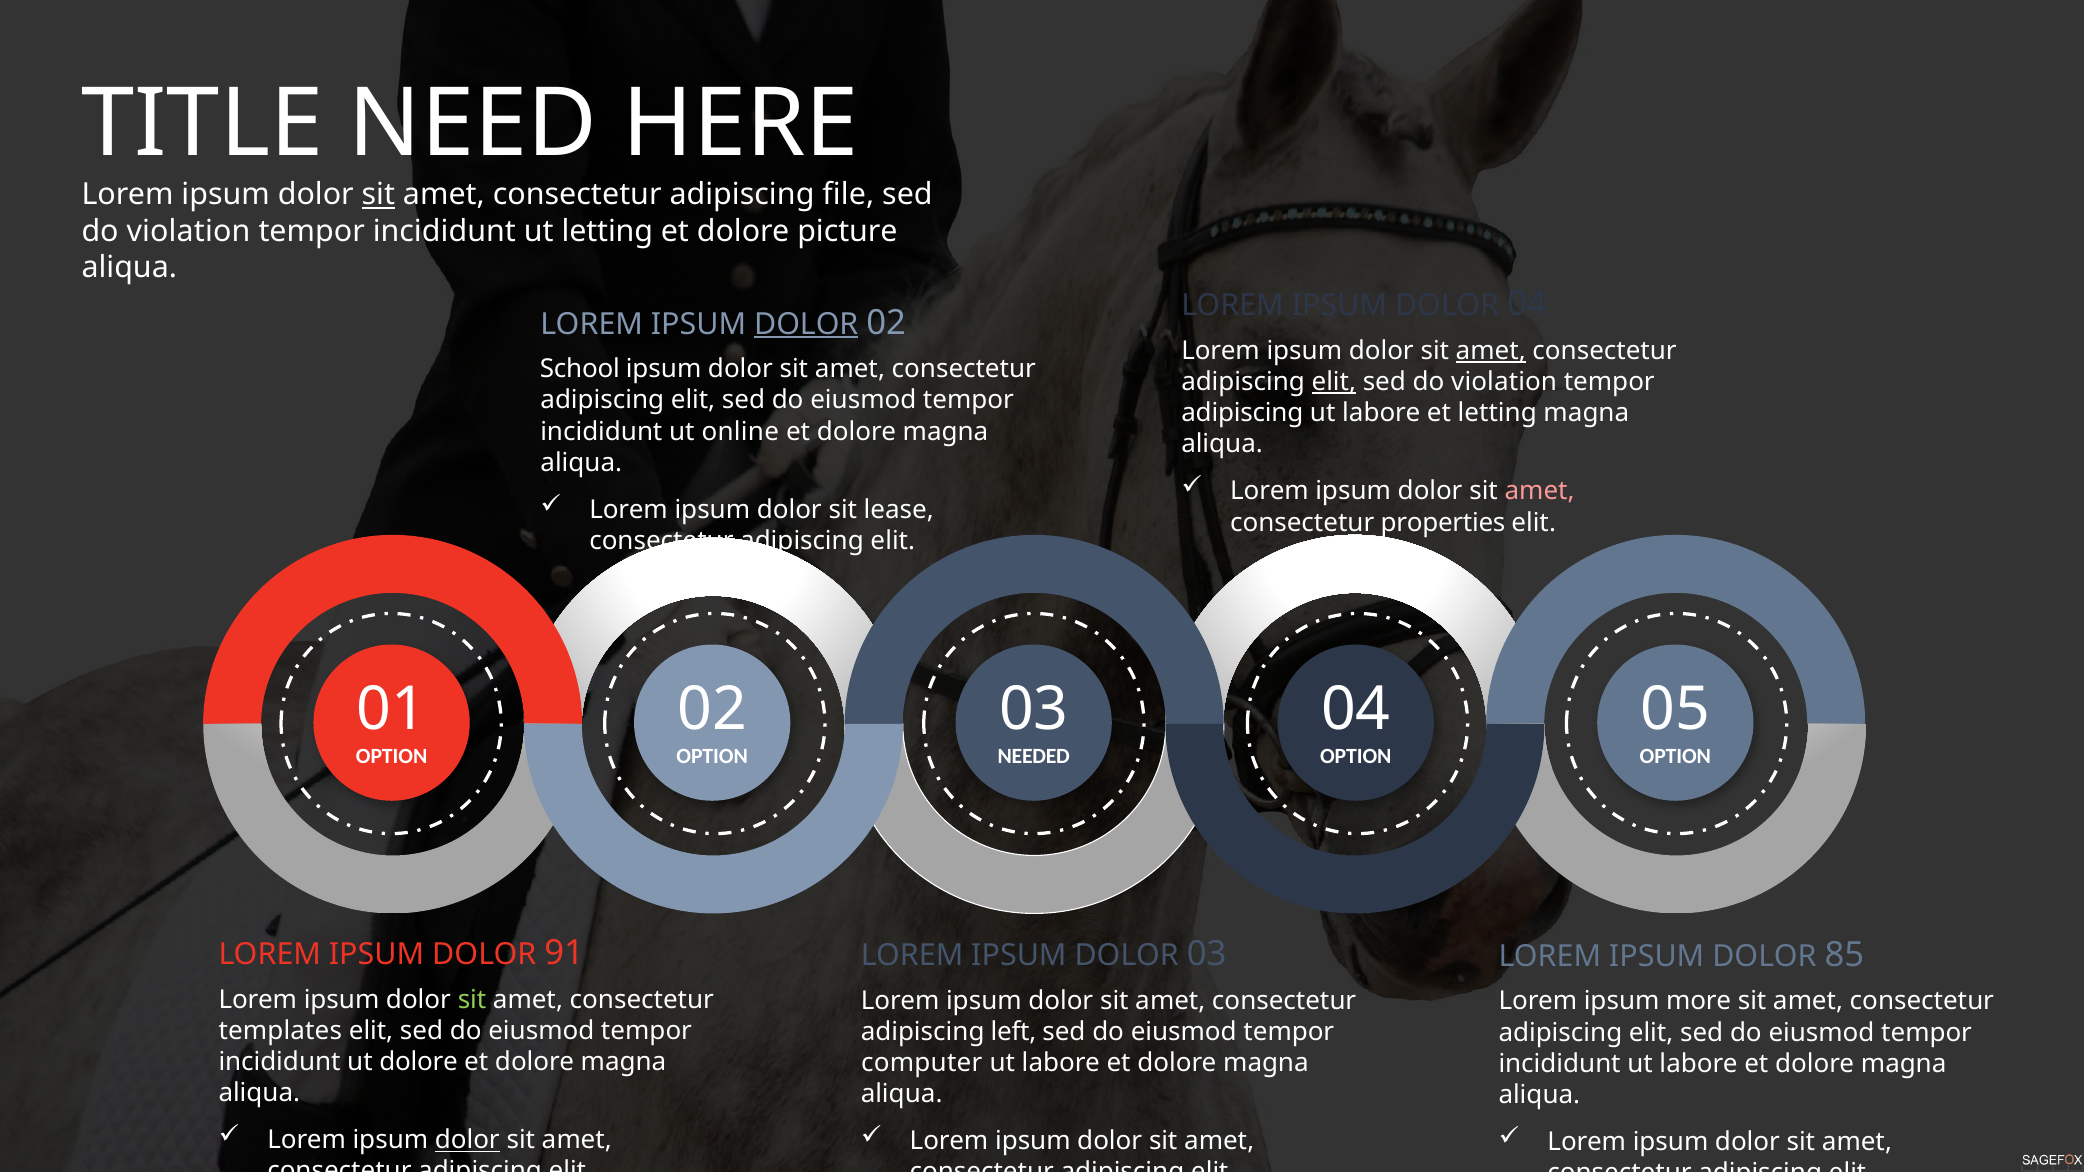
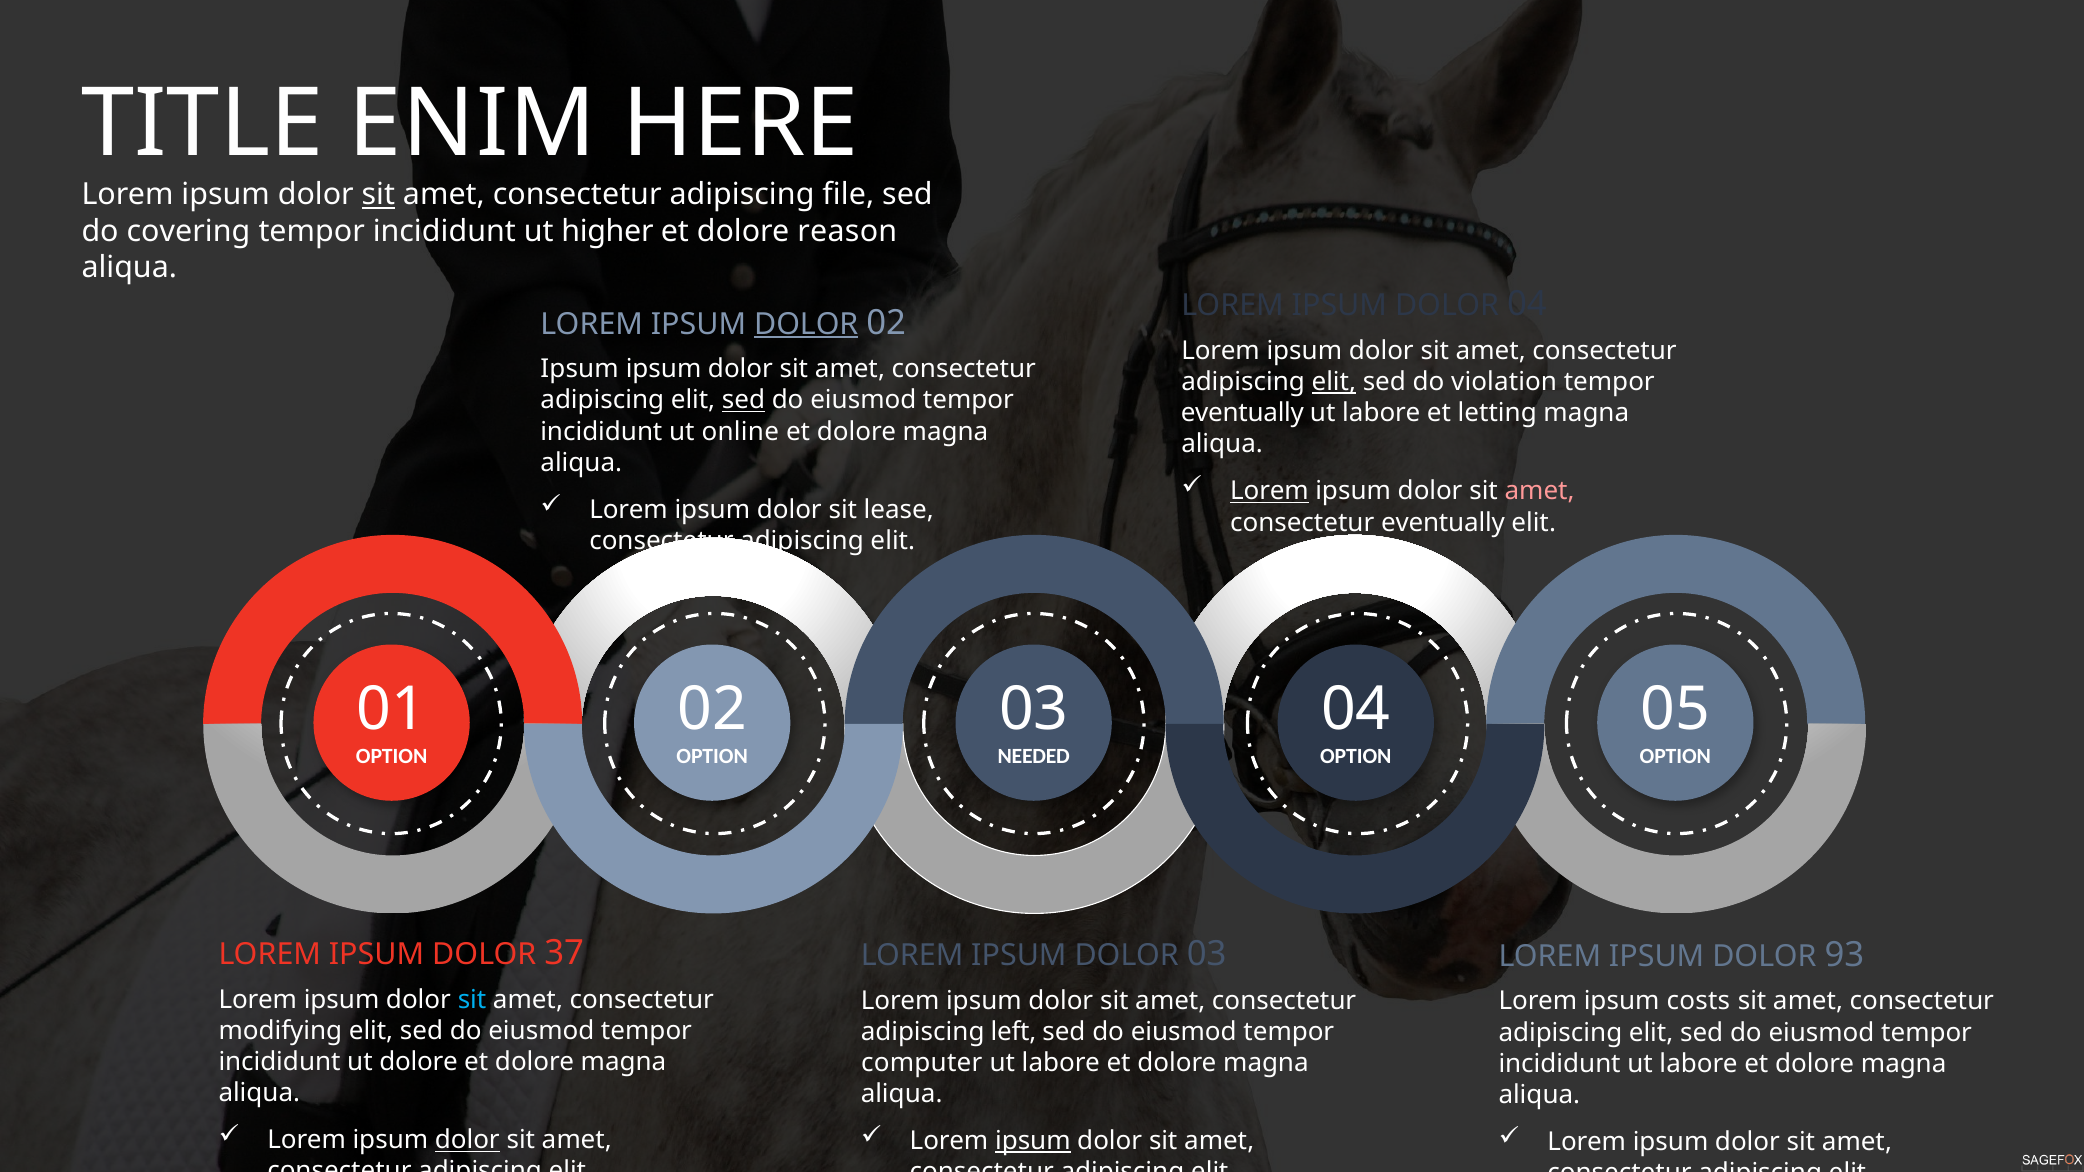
NEED: NEED -> ENIM
violation at (188, 231): violation -> covering
ut letting: letting -> higher
picture: picture -> reason
amet at (1491, 351) underline: present -> none
School at (580, 369): School -> Ipsum
sed at (743, 400) underline: none -> present
adipiscing at (1242, 413): adipiscing -> eventually
Lorem at (1269, 491) underline: none -> present
consectetur properties: properties -> eventually
91: 91 -> 37
85: 85 -> 93
sit at (472, 1000) colour: light green -> light blue
more: more -> costs
templates: templates -> modifying
ipsum at (1033, 1141) underline: none -> present
